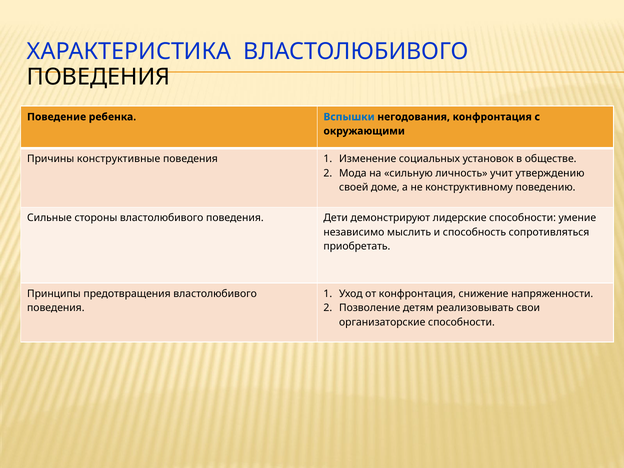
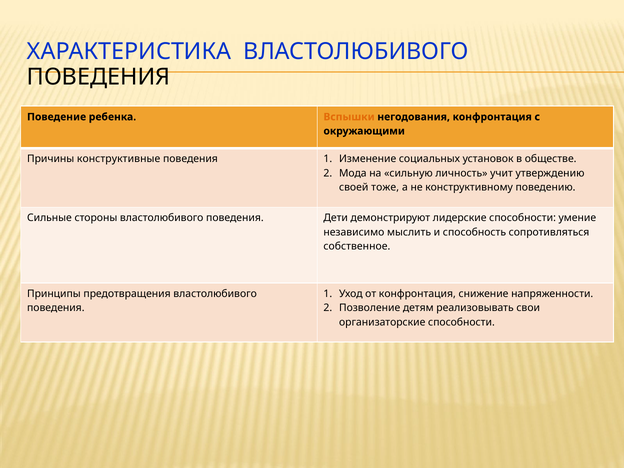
Вспышки colour: blue -> orange
доме: доме -> тоже
приобретать: приобретать -> собственное
